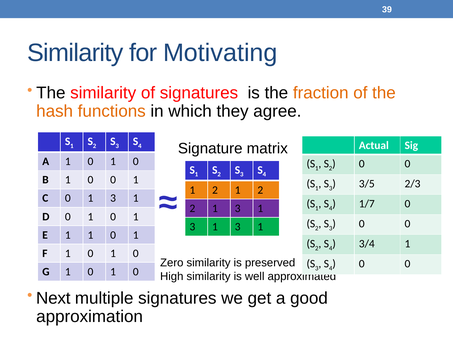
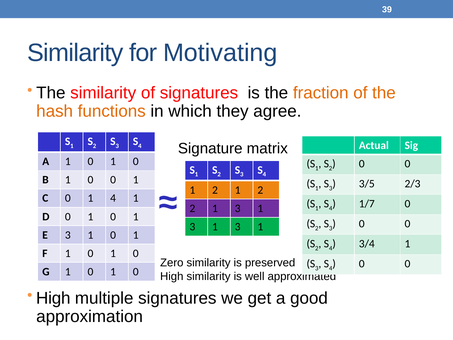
0 1 3: 3 -> 4
E 1: 1 -> 3
Next at (53, 298): Next -> High
